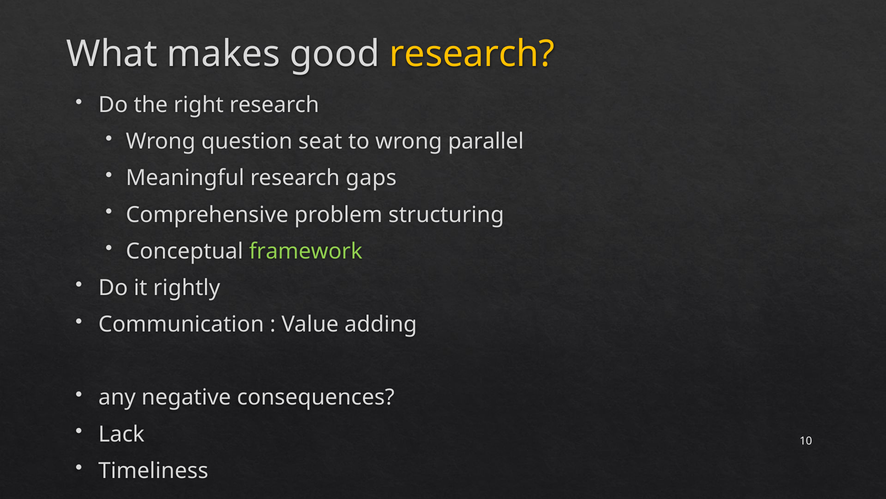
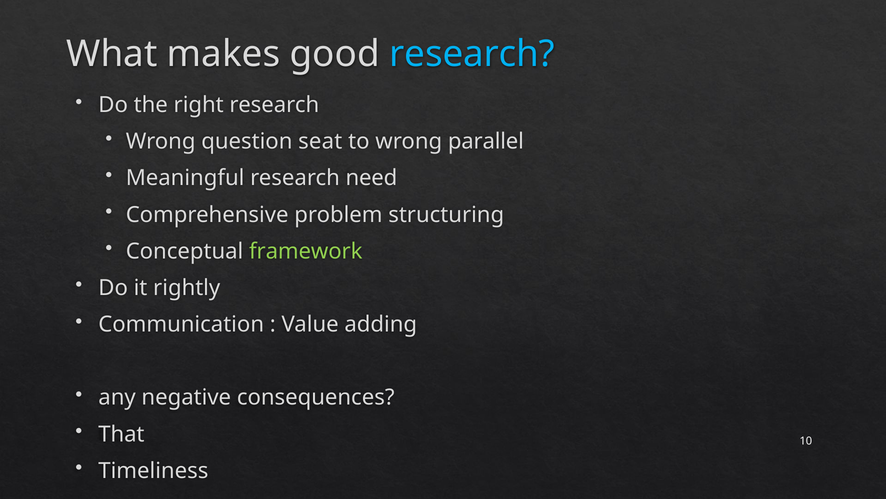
research at (472, 54) colour: yellow -> light blue
gaps: gaps -> need
Lack: Lack -> That
